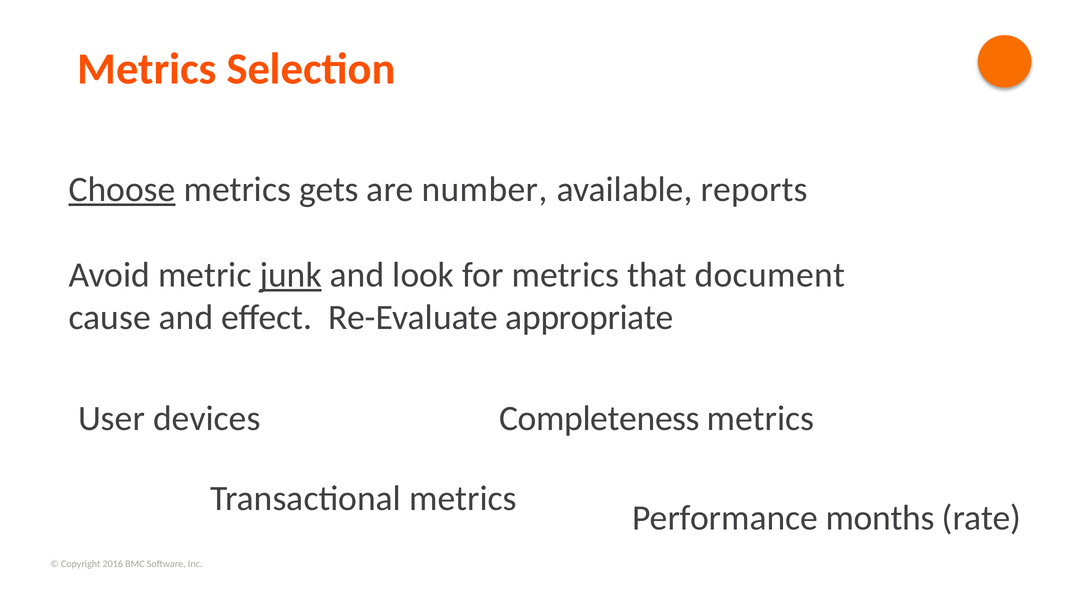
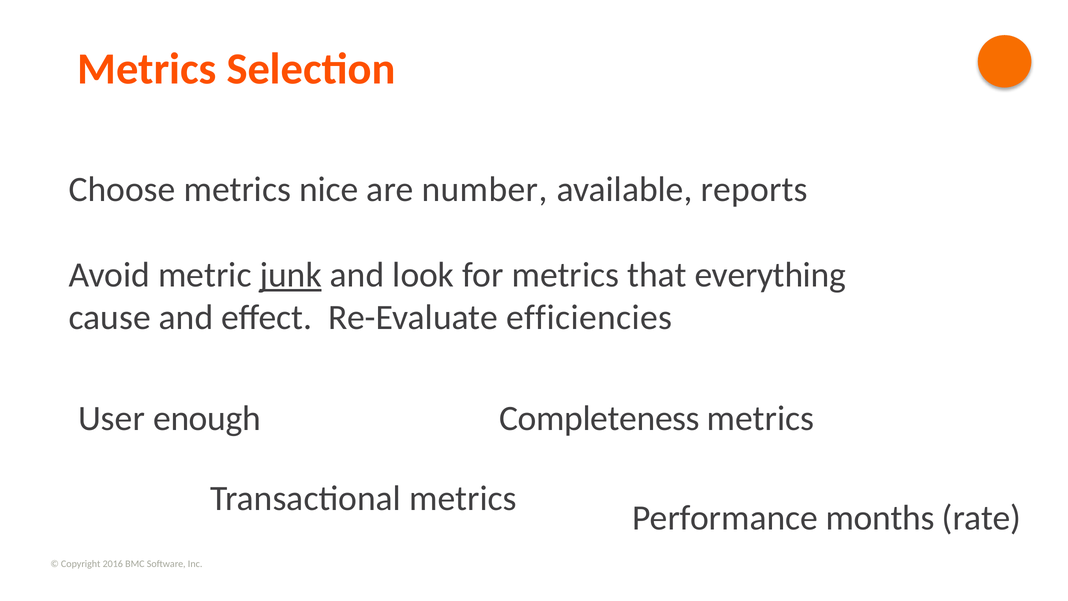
Choose underline: present -> none
gets: gets -> nice
document: document -> everything
appropriate: appropriate -> efficiencies
devices: devices -> enough
